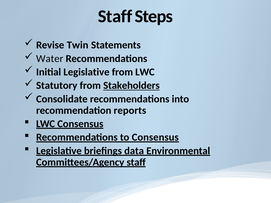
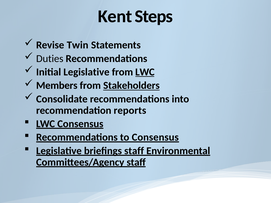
Staff at (115, 16): Staff -> Kent
Water: Water -> Duties
LWC at (145, 72) underline: none -> present
Statutory: Statutory -> Members
briefings data: data -> staff
